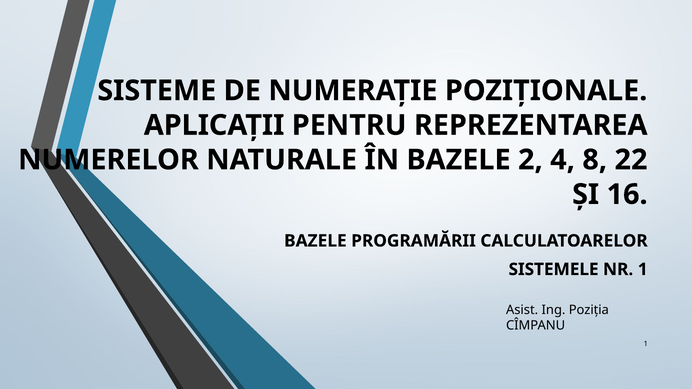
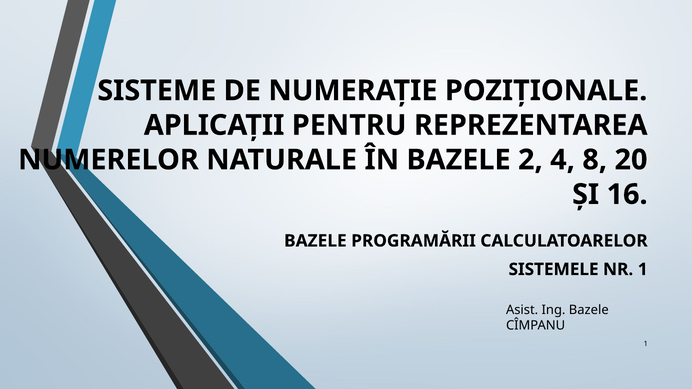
22: 22 -> 20
Ing Poziția: Poziția -> Bazele
